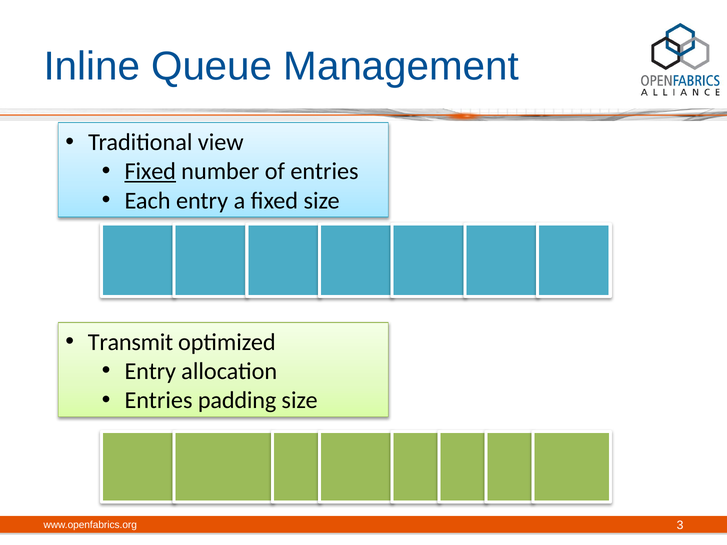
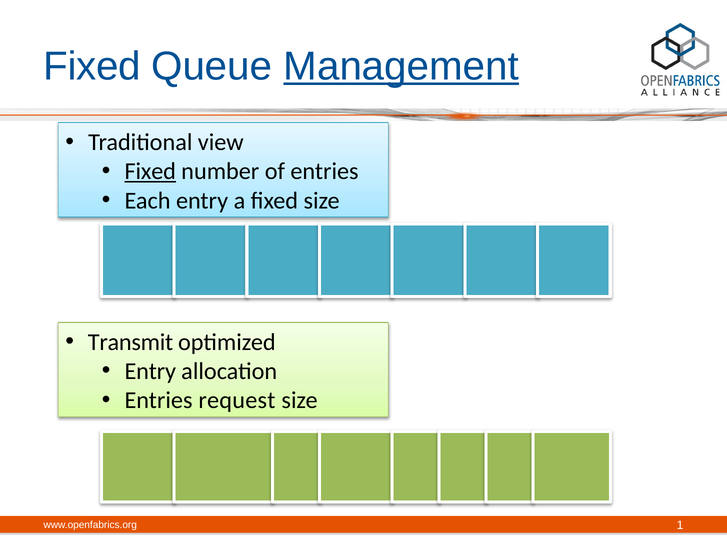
Inline at (92, 66): Inline -> Fixed
Management underline: none -> present
padding: padding -> request
3: 3 -> 1
